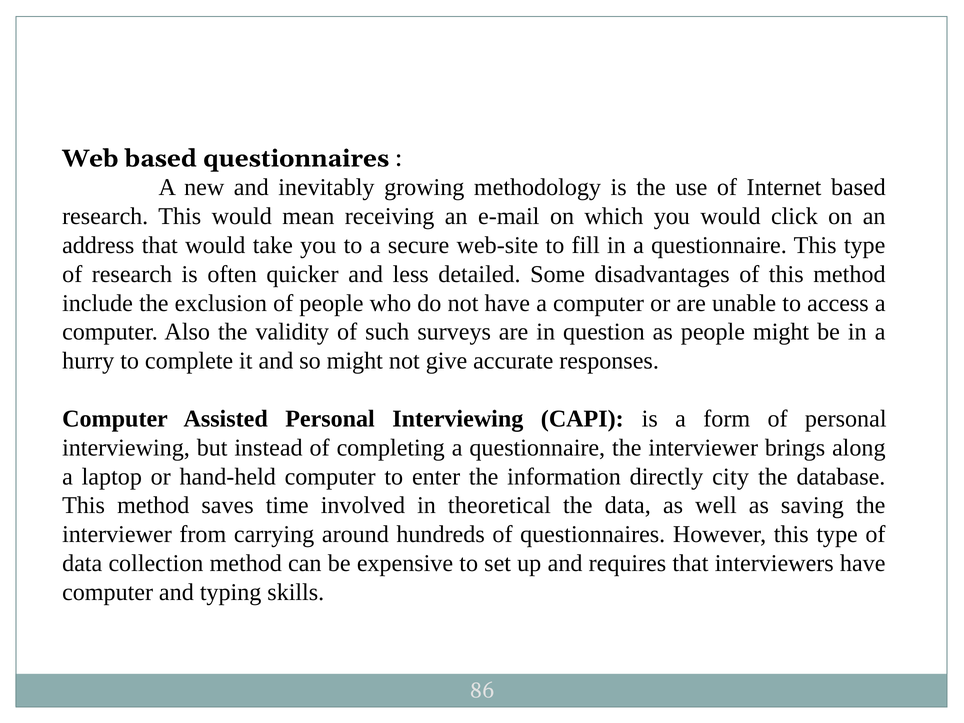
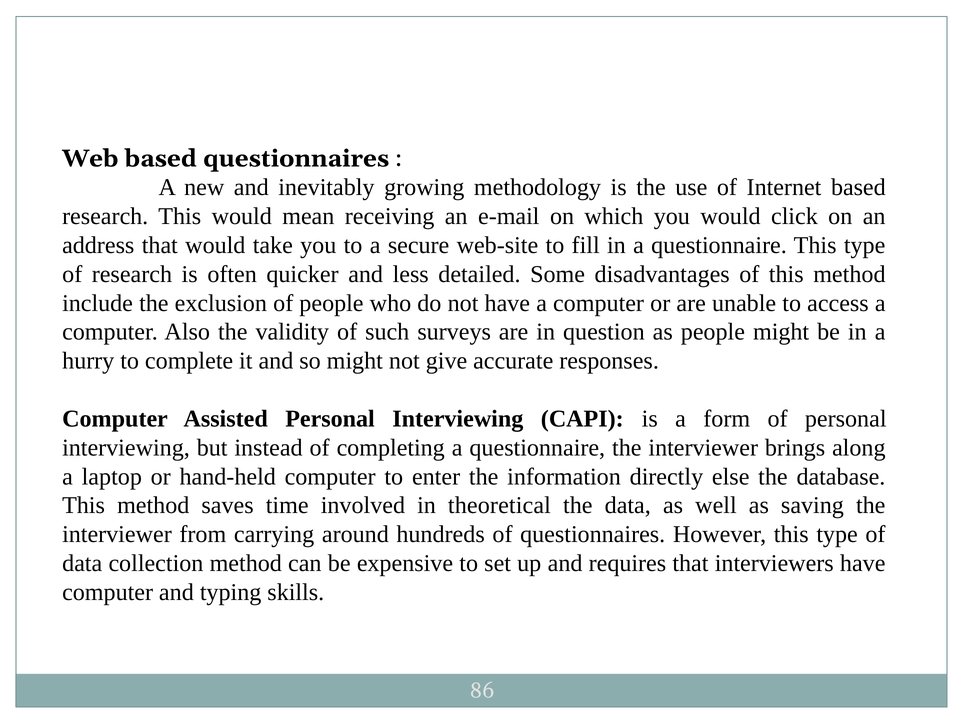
city: city -> else
